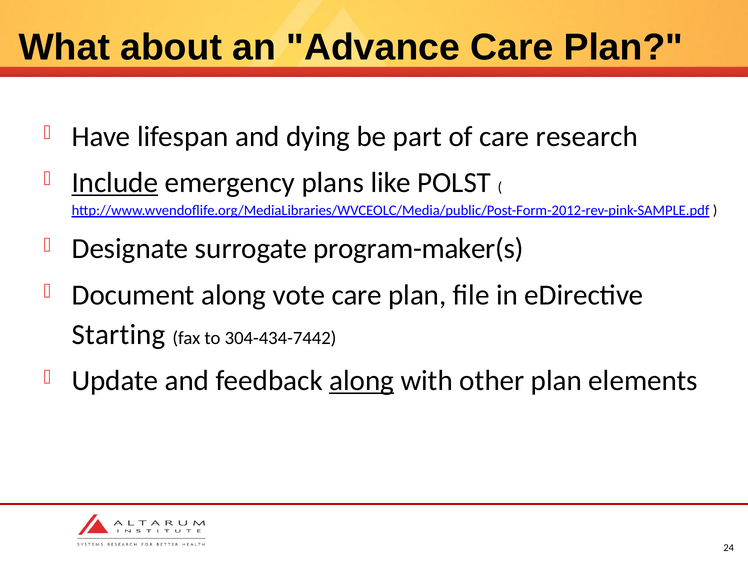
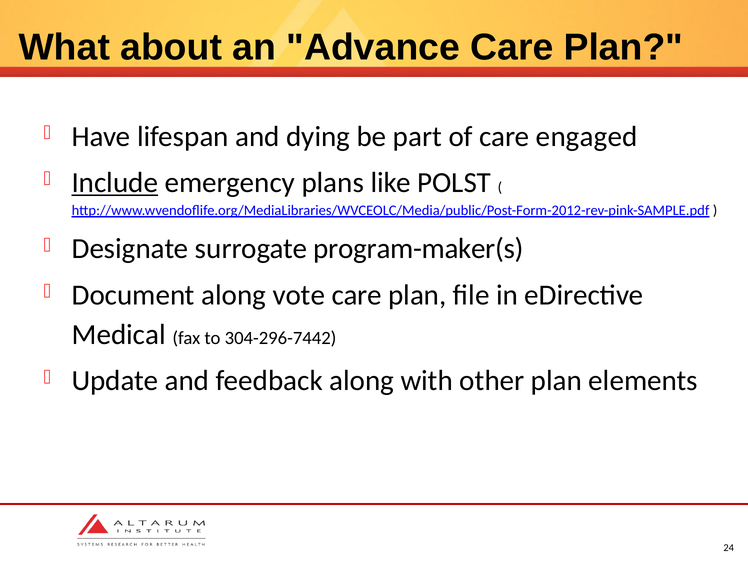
research: research -> engaged
Starting: Starting -> Medical
304-434-7442: 304-434-7442 -> 304-296-7442
along at (362, 381) underline: present -> none
